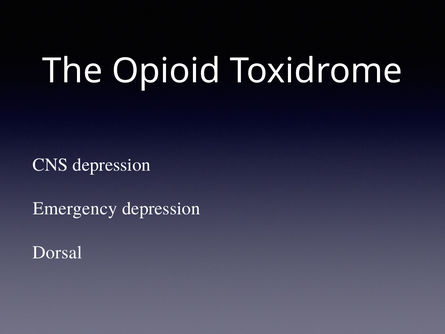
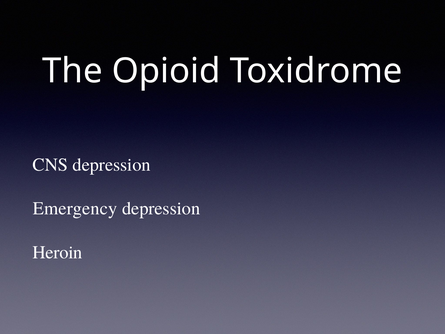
Dorsal: Dorsal -> Heroin
